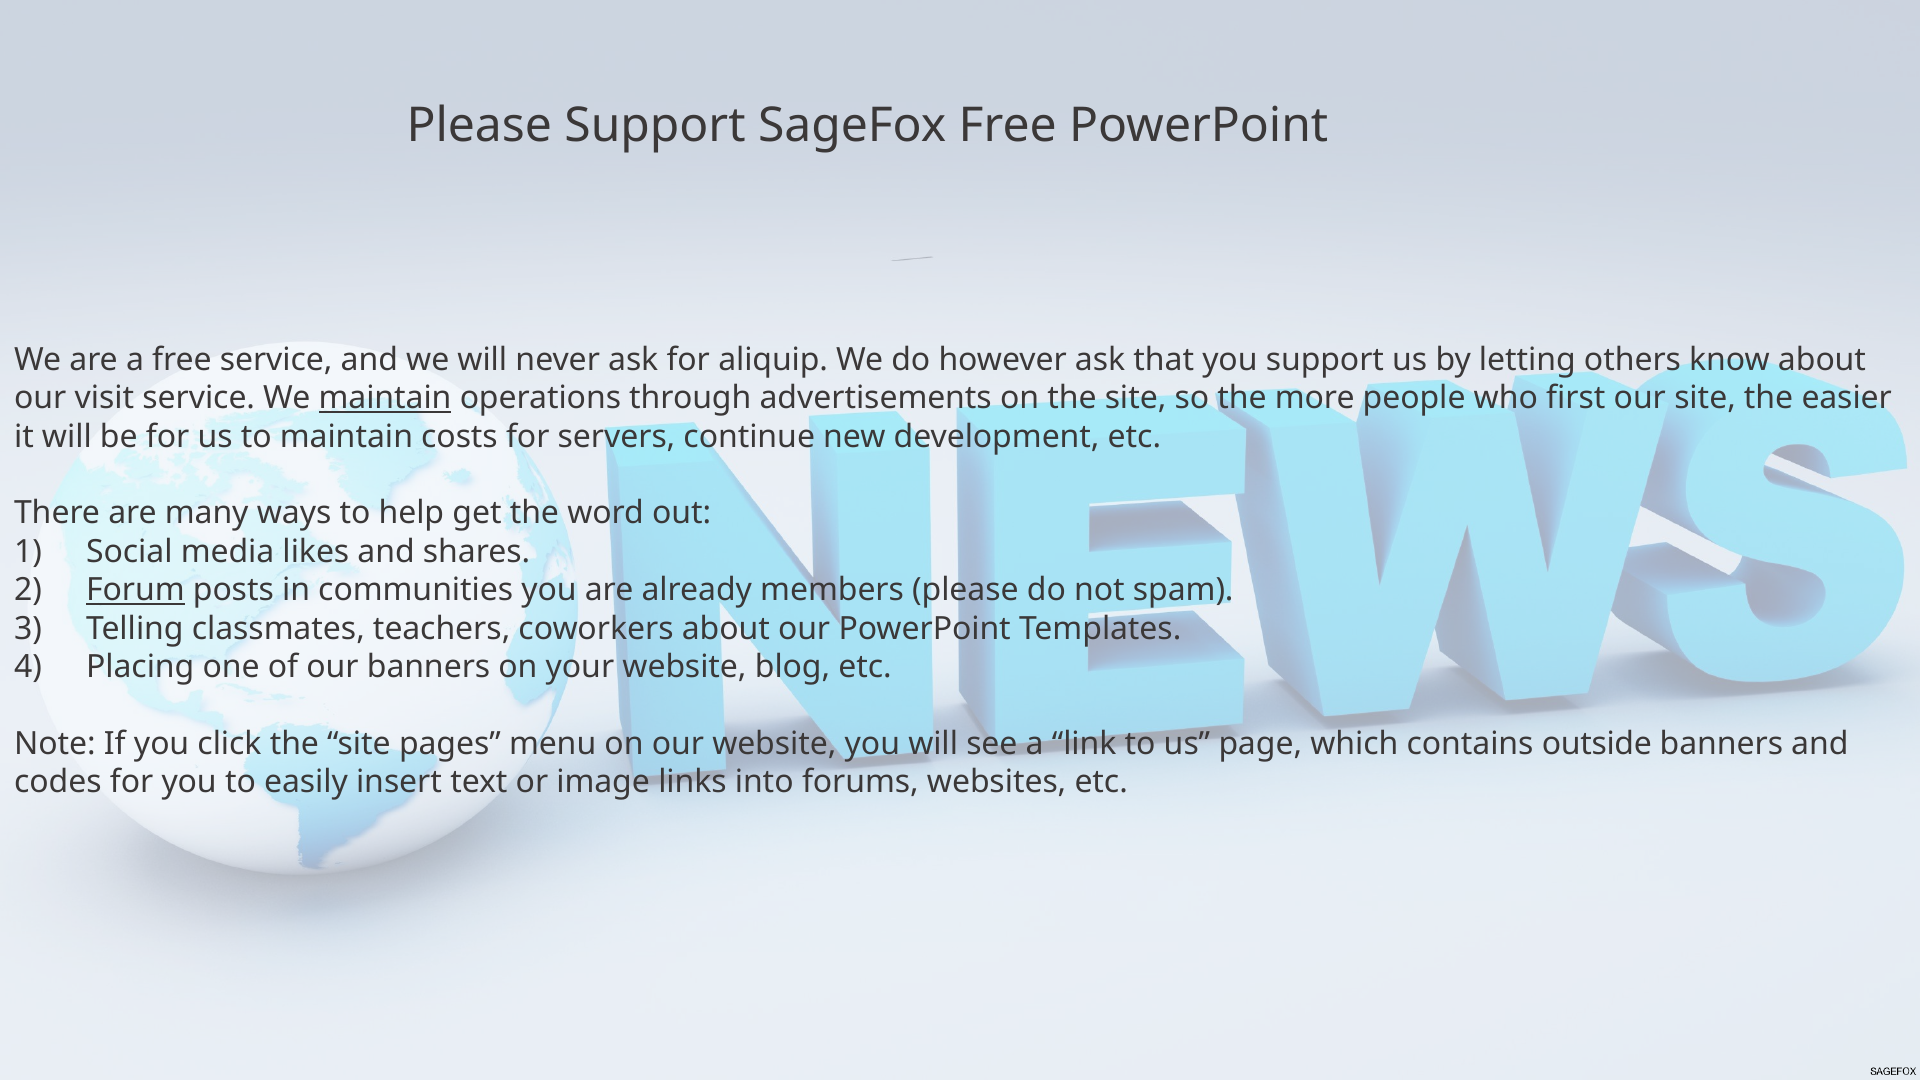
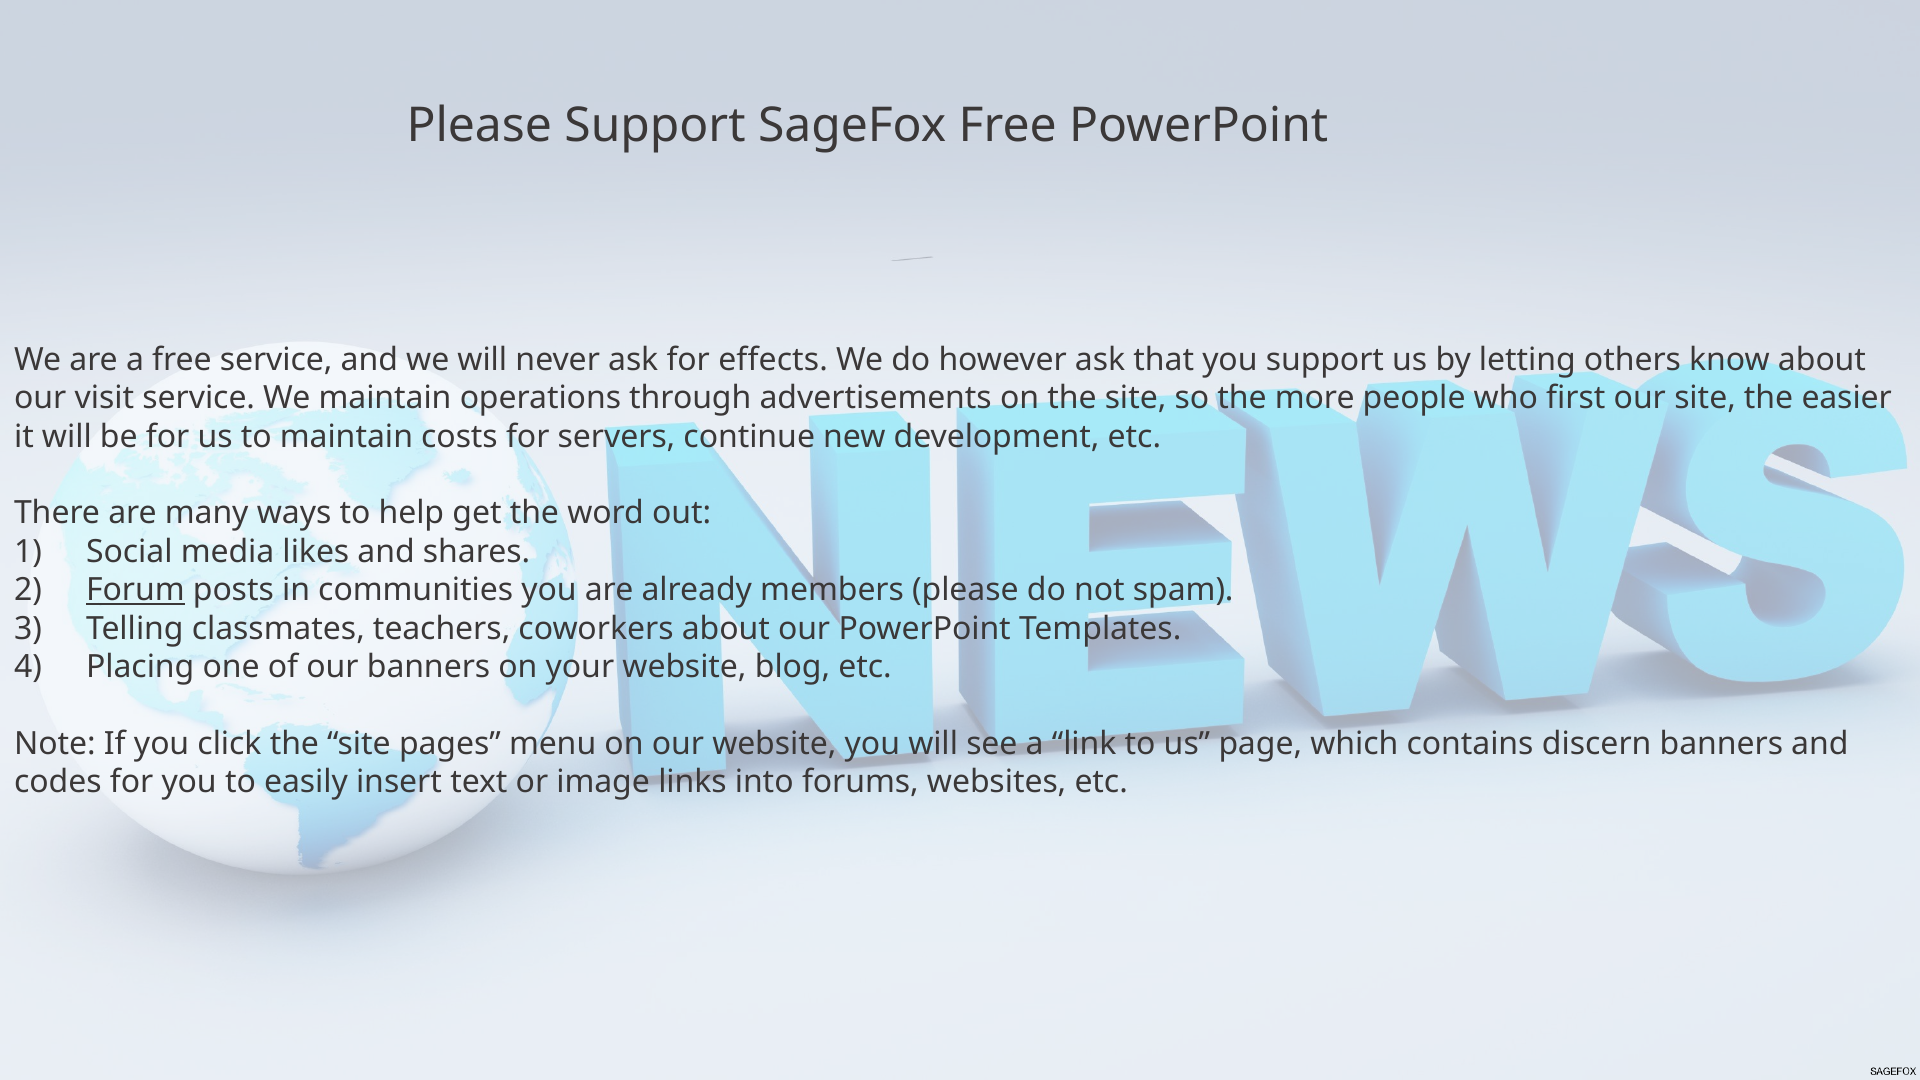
aliquip: aliquip -> effects
maintain at (385, 398) underline: present -> none
outside: outside -> discern
